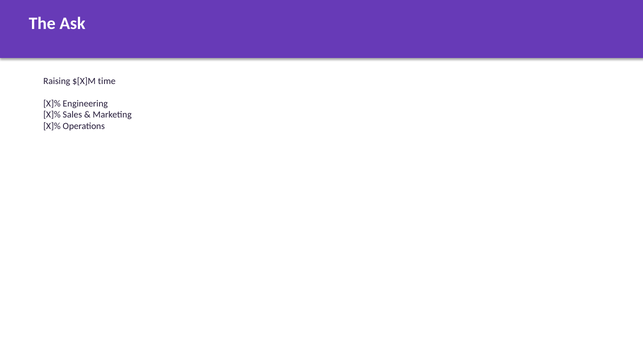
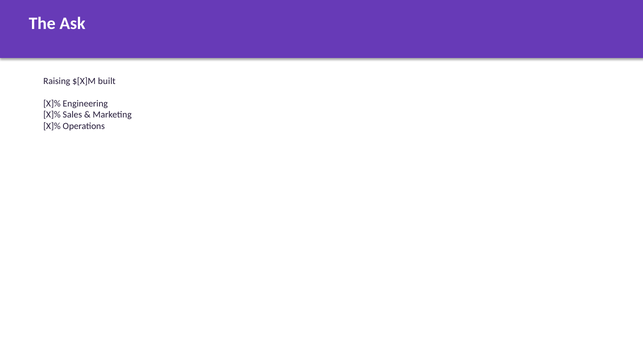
time: time -> built
